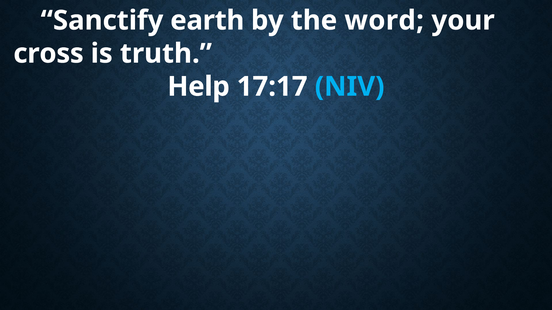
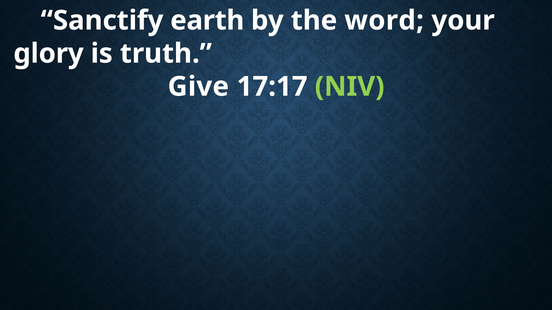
cross: cross -> glory
Help: Help -> Give
NIV colour: light blue -> light green
